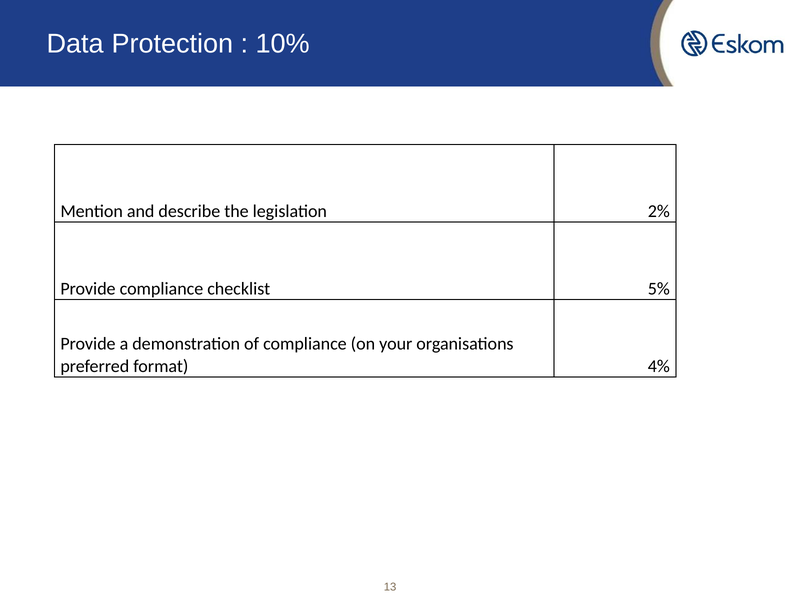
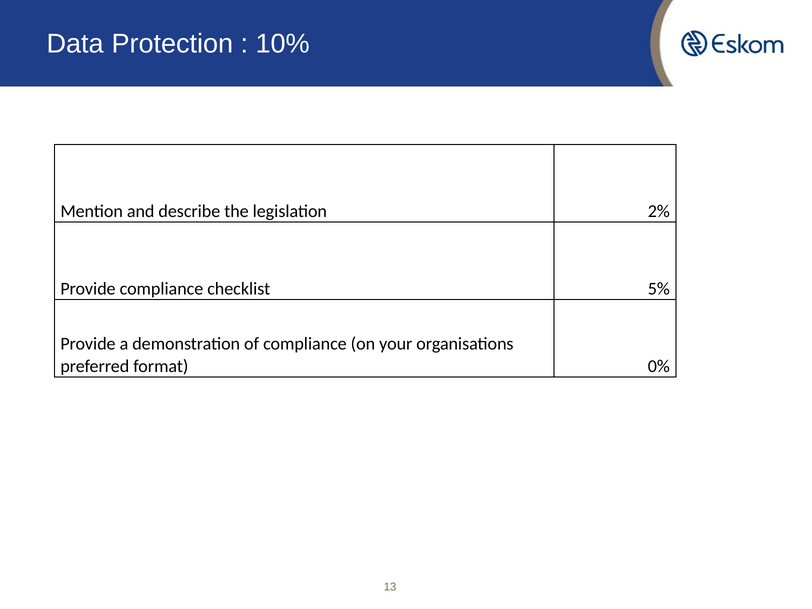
4%: 4% -> 0%
